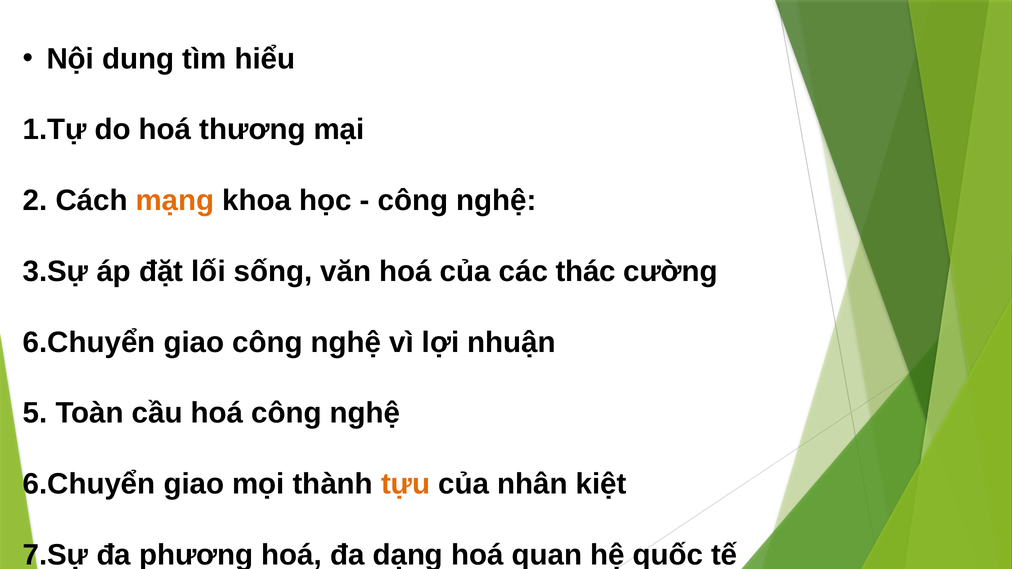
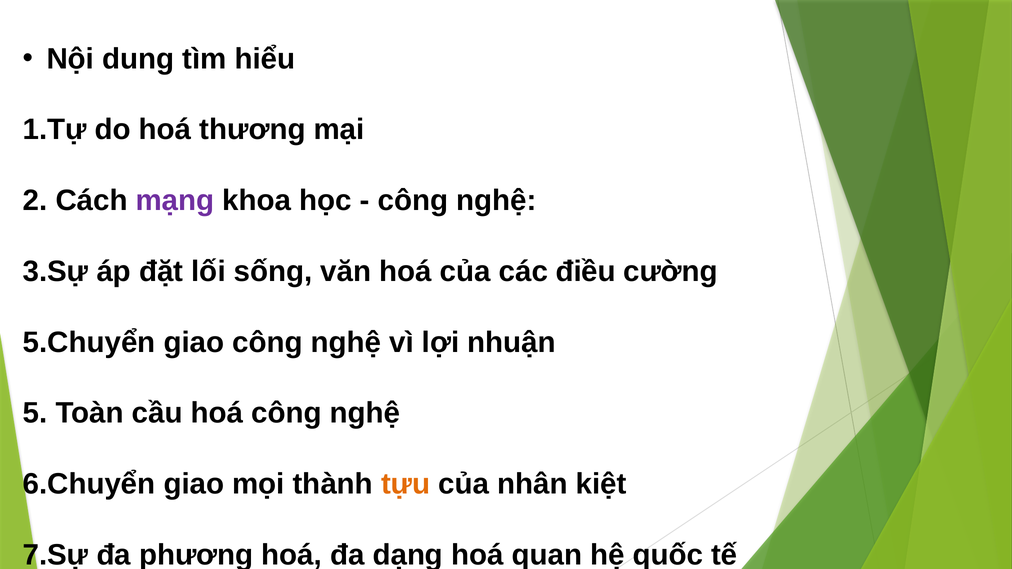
mạng colour: orange -> purple
thác: thác -> điều
6.Chuyển at (89, 342): 6.Chuyển -> 5.Chuyển
